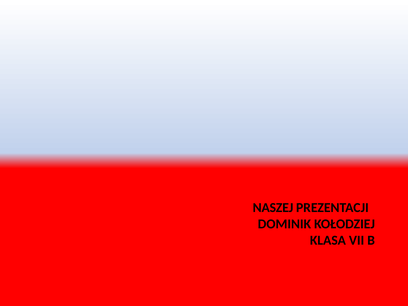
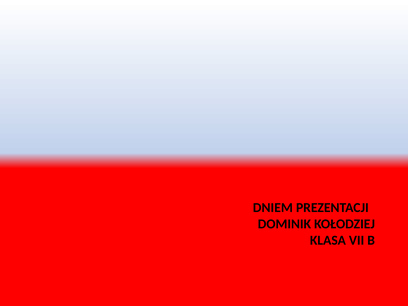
NASZEJ: NASZEJ -> DNIEM
